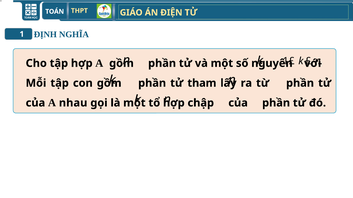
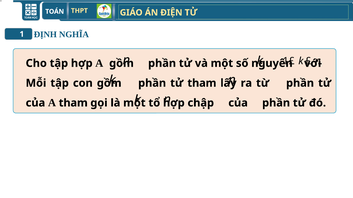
A nhau: nhau -> tham
